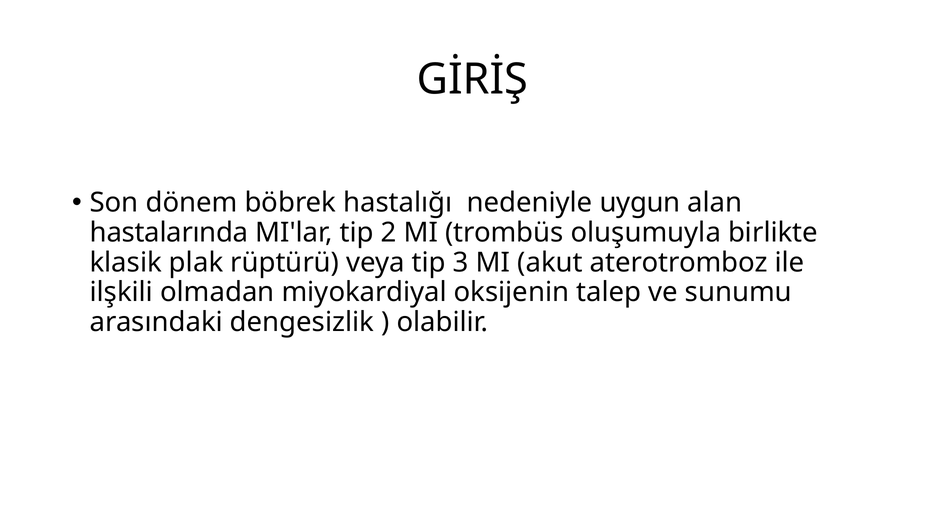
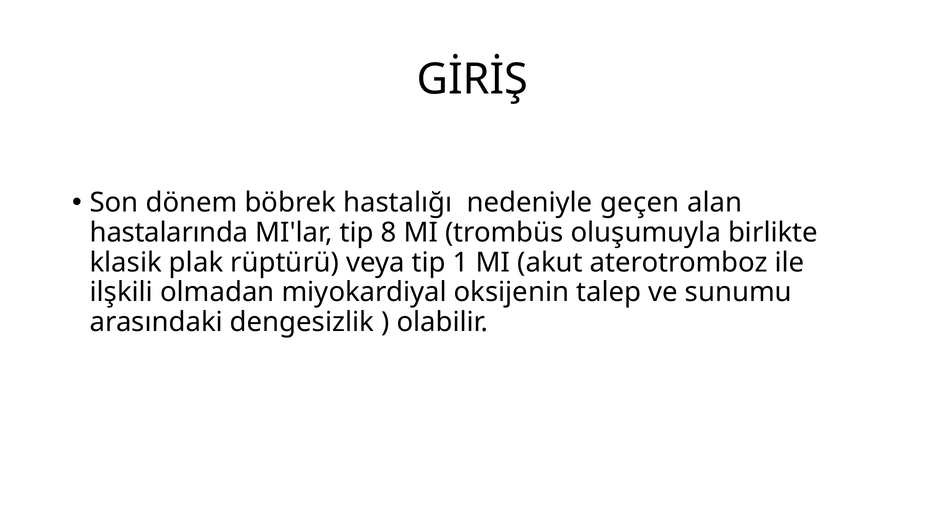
uygun: uygun -> geçen
2: 2 -> 8
3: 3 -> 1
